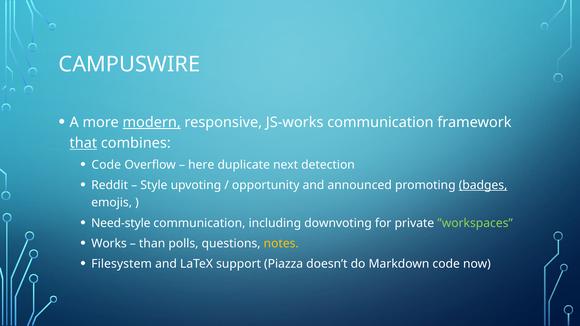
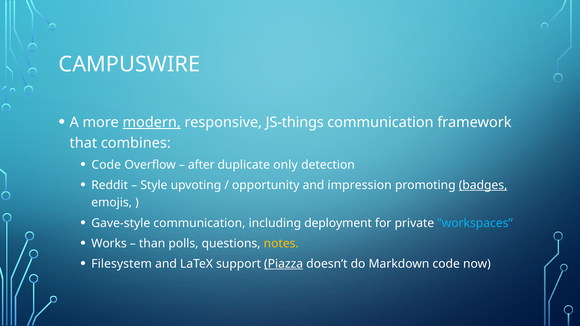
JS-works: JS-works -> JS-things
that underline: present -> none
here: here -> after
next: next -> only
announced: announced -> impression
Need-style: Need-style -> Gave-style
downvoting: downvoting -> deployment
”workspaces colour: light green -> light blue
Piazza underline: none -> present
